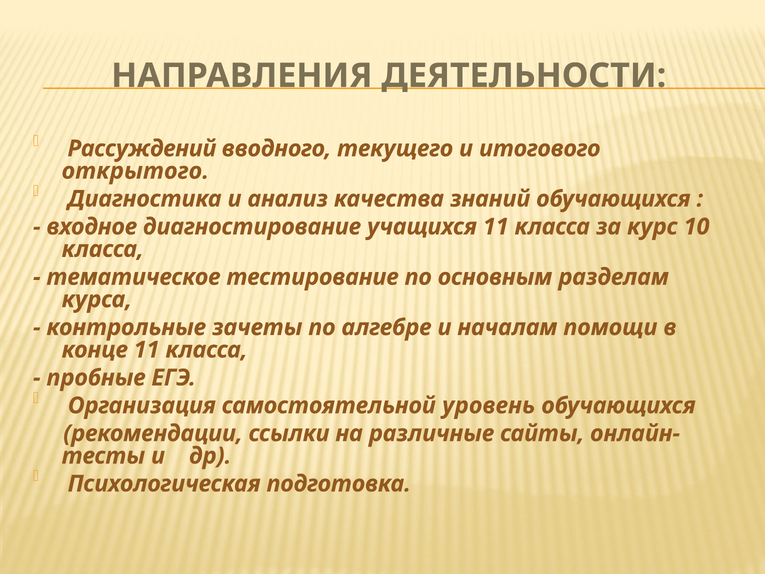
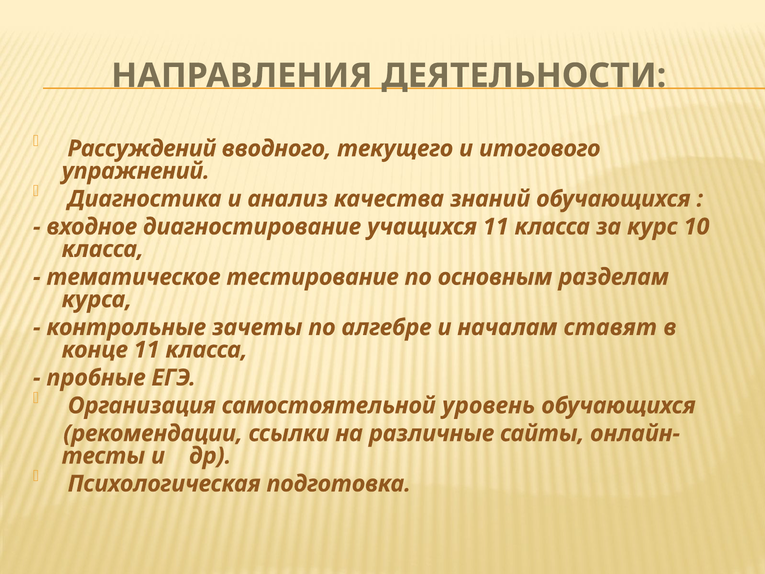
открытого: открытого -> упражнений
помощи: помощи -> ставят
